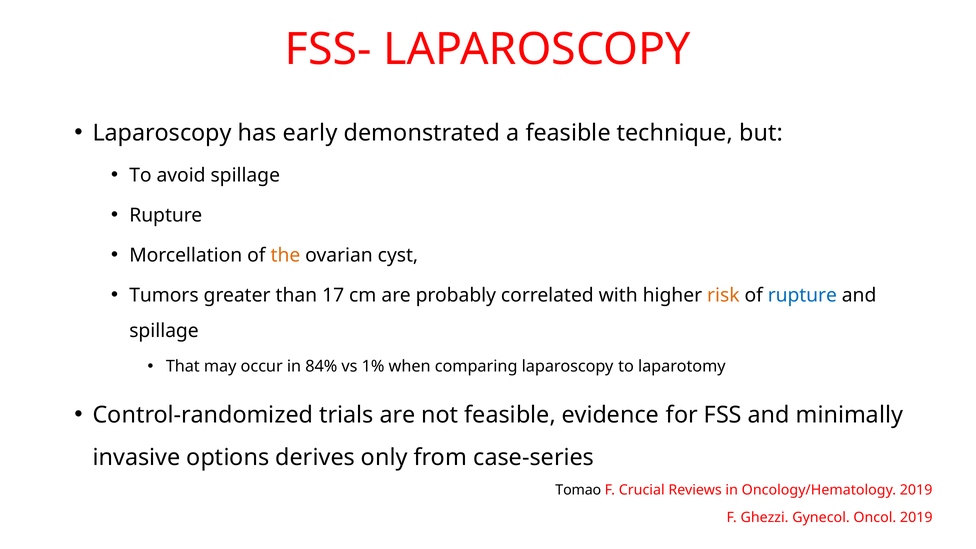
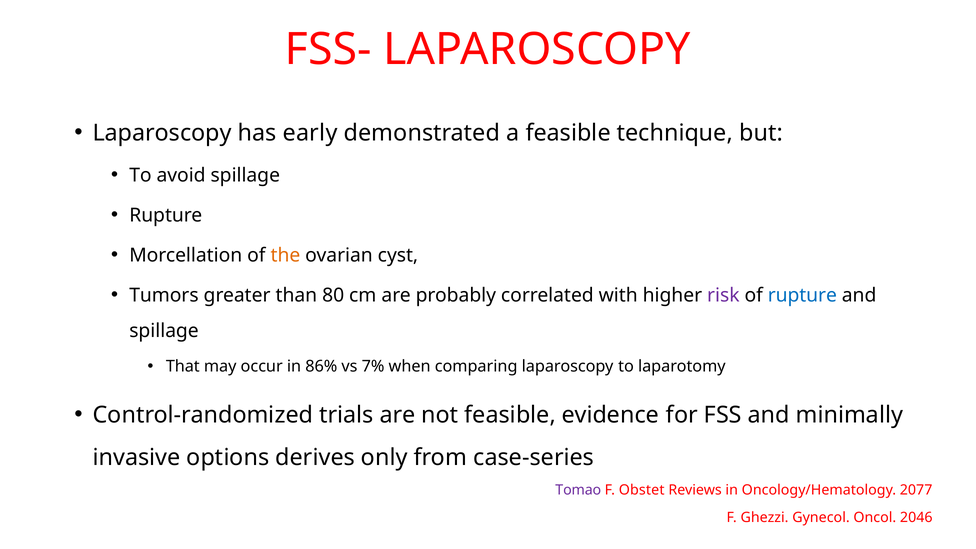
17: 17 -> 80
risk colour: orange -> purple
84%: 84% -> 86%
1%: 1% -> 7%
Tomao colour: black -> purple
Crucial: Crucial -> Obstet
Oncology/Hematology 2019: 2019 -> 2077
Oncol 2019: 2019 -> 2046
